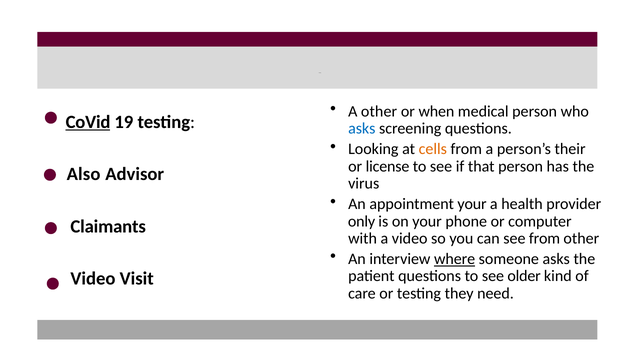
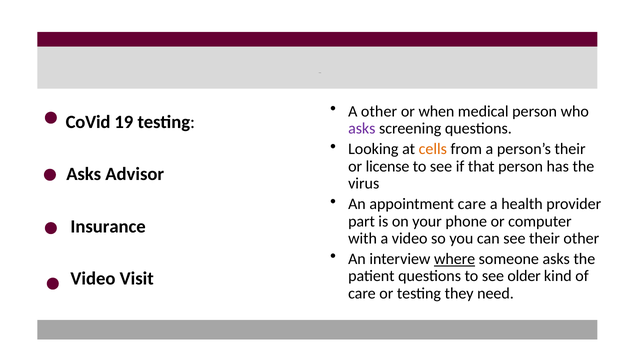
CoVid underline: present -> none
asks at (362, 129) colour: blue -> purple
Also at (84, 174): Also -> Asks
appointment your: your -> care
only: only -> part
Claimants: Claimants -> Insurance
see from: from -> their
